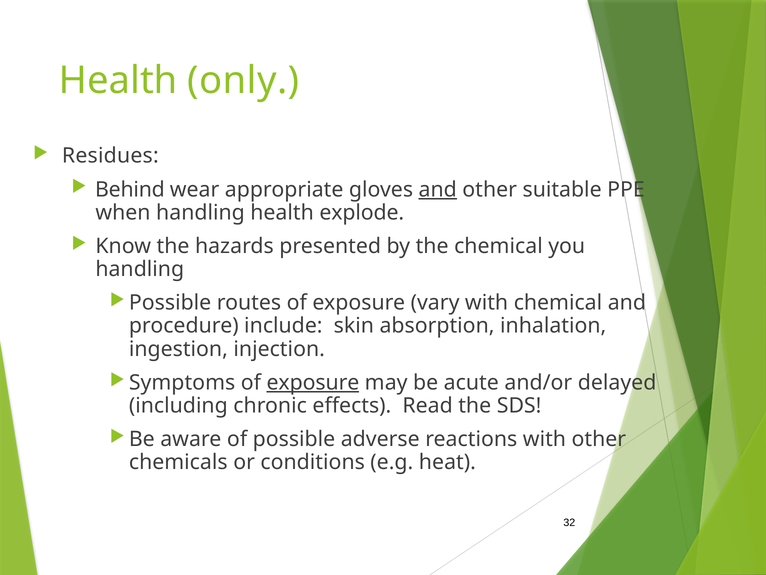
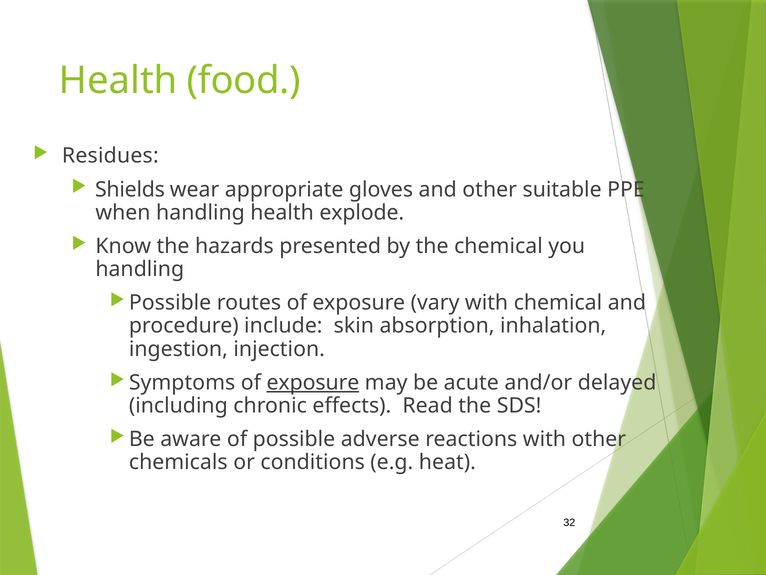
only: only -> food
Behind: Behind -> Shields
and at (438, 189) underline: present -> none
